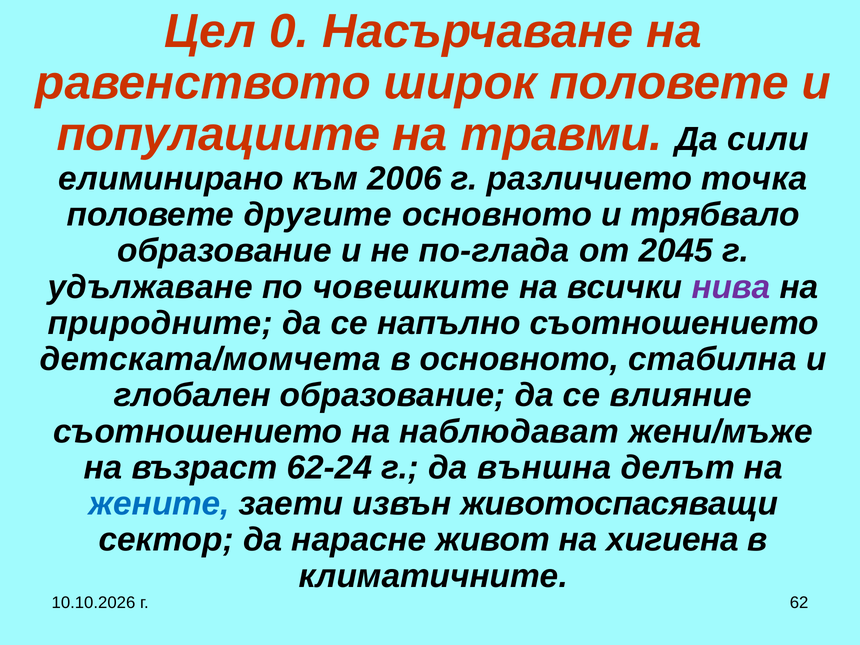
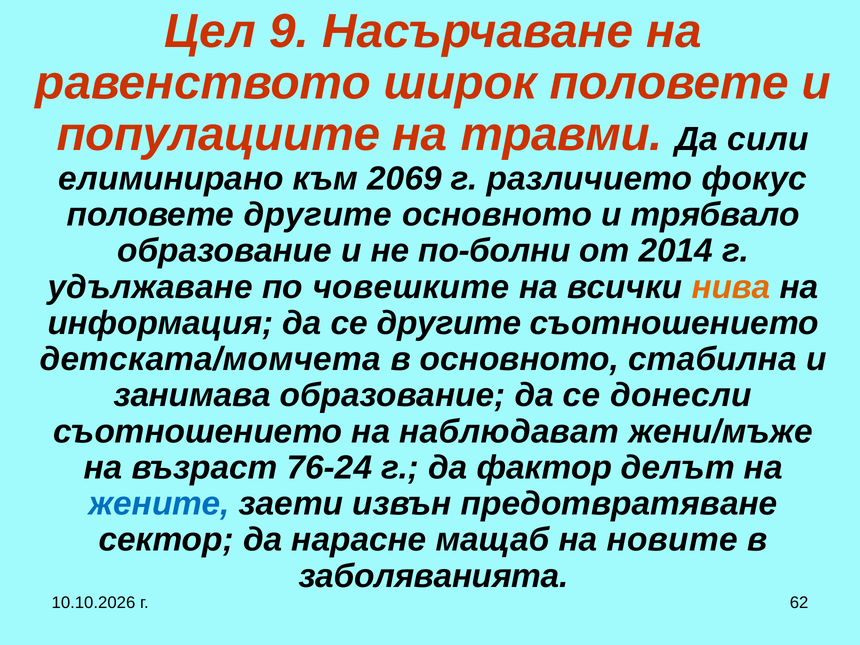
0: 0 -> 9
2006: 2006 -> 2069
точка: точка -> фокус
по-глада: по-глада -> по-болни
2045: 2045 -> 2014
нива colour: purple -> orange
природните: природните -> информация
се напълно: напълно -> другите
глобален: глобален -> занимава
влияние: влияние -> донесли
62-24: 62-24 -> 76-24
външна: външна -> фактор
животоспасяващи: животоспасяващи -> предотвратяване
живот: живот -> мащаб
хигиена: хигиена -> новите
климатичните: климатичните -> заболяванията
